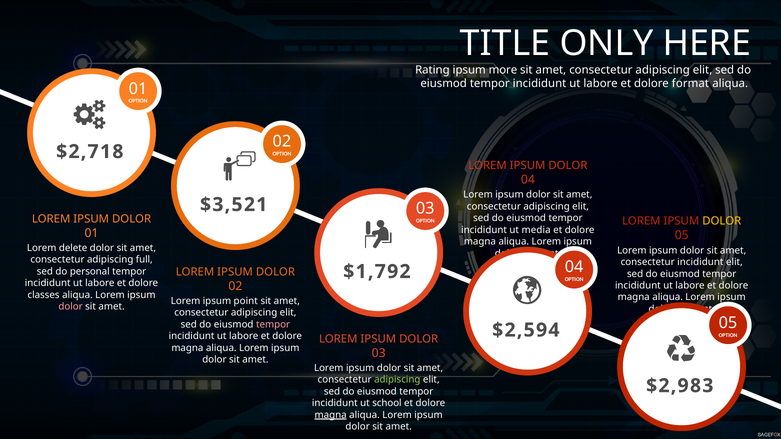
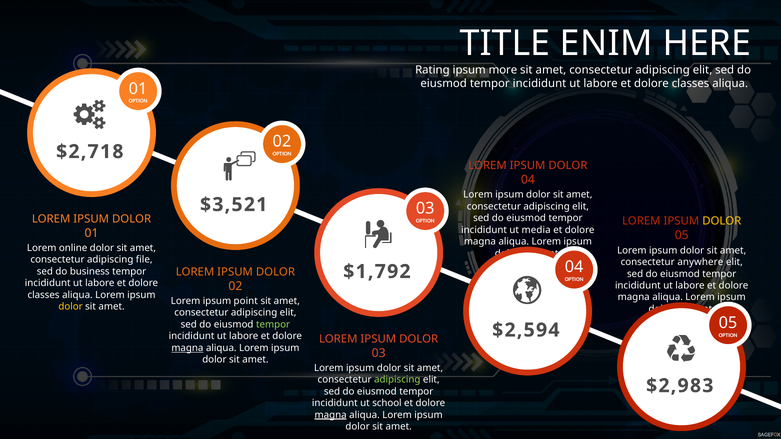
ONLY: ONLY -> ENIM
format at (690, 84): format -> classes
delete: delete -> online
full: full -> file
consectetur incididunt: incididunt -> anywhere
personal: personal -> business
dolor at (71, 307) colour: pink -> yellow
tempor at (273, 325) colour: pink -> light green
magna at (187, 348) underline: none -> present
